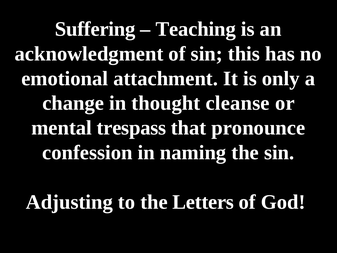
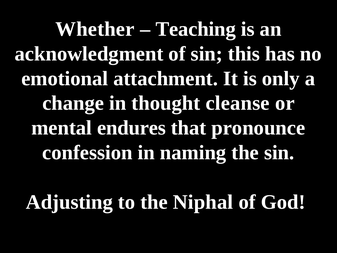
Suffering: Suffering -> Whether
trespass: trespass -> endures
Letters: Letters -> Niphal
